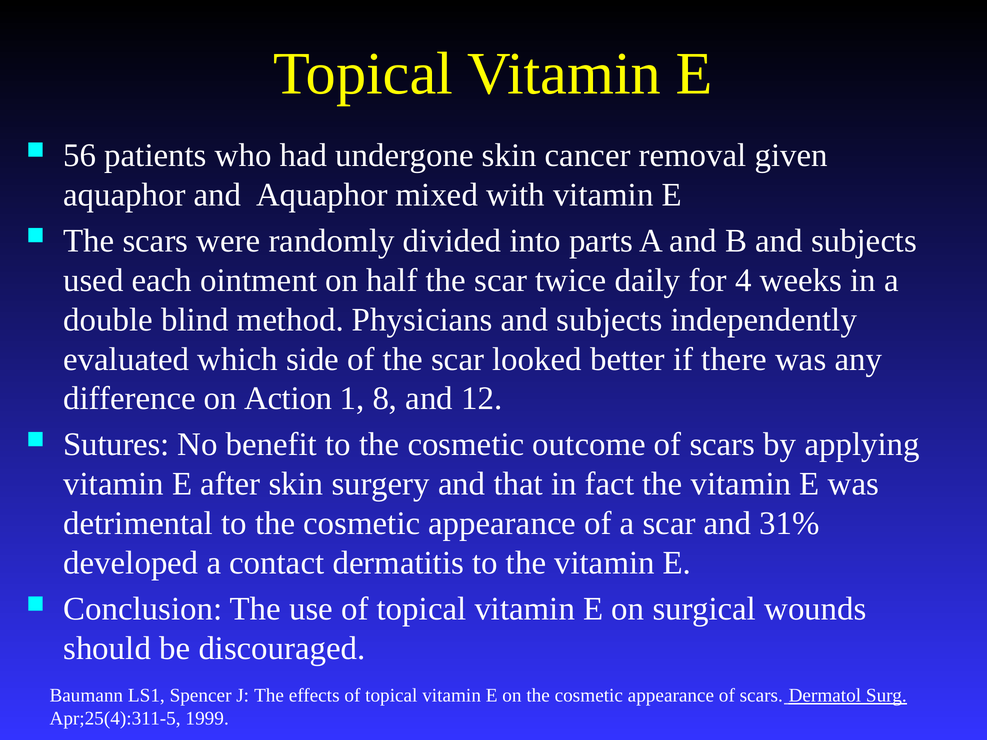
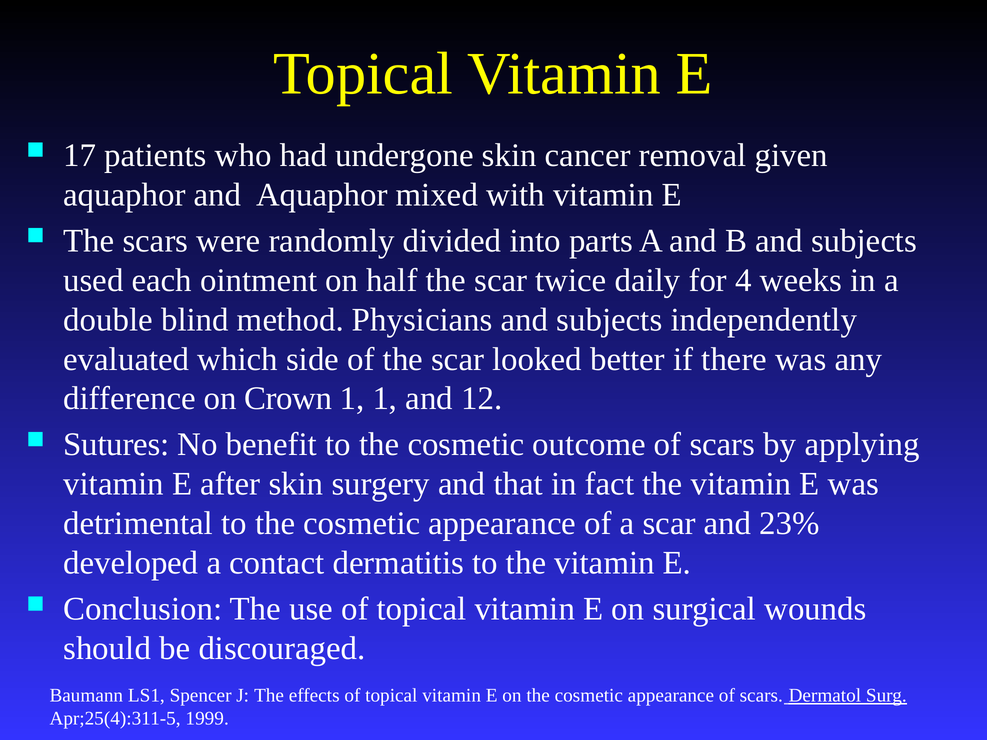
56: 56 -> 17
Action: Action -> Crown
1 8: 8 -> 1
31%: 31% -> 23%
